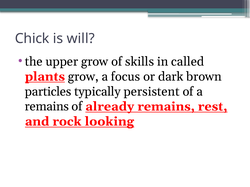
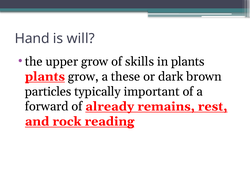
Chick: Chick -> Hand
in called: called -> plants
focus: focus -> these
persistent: persistent -> important
remains at (47, 107): remains -> forward
looking: looking -> reading
